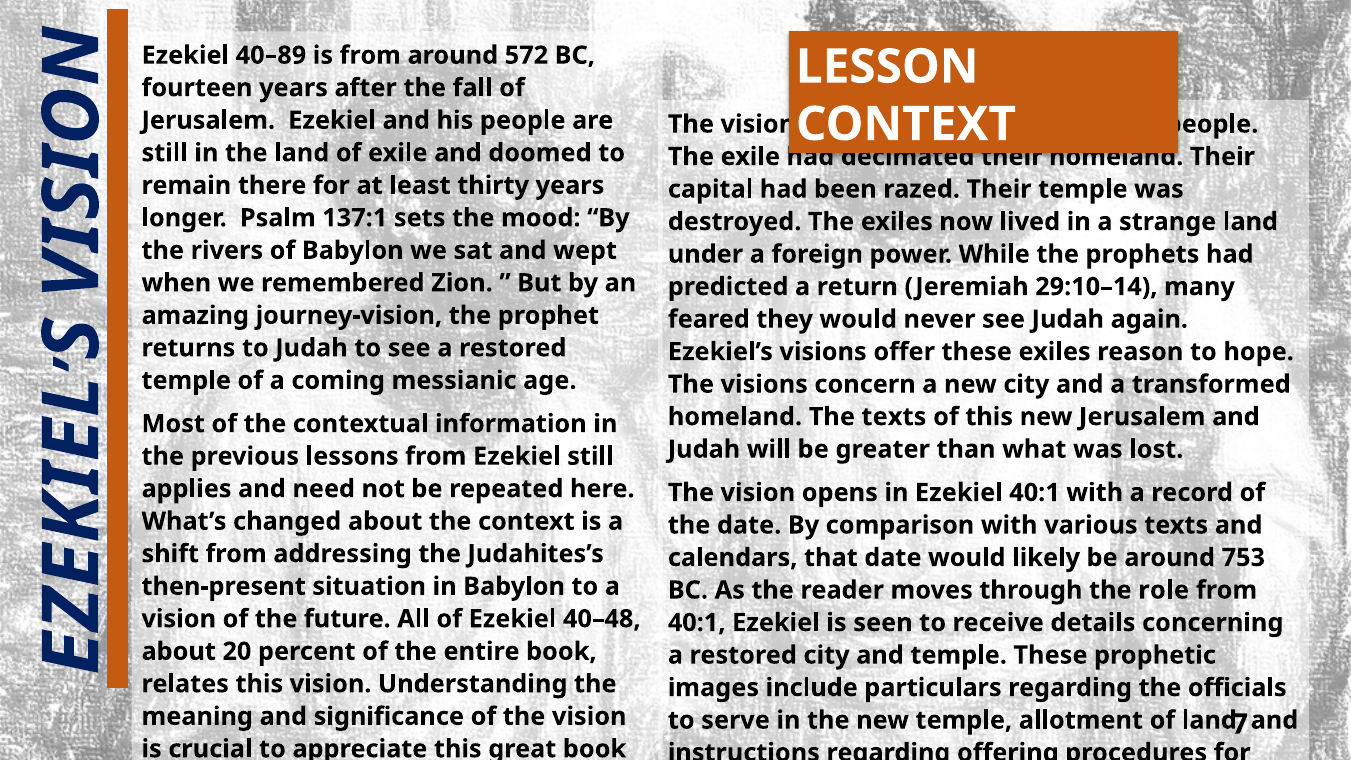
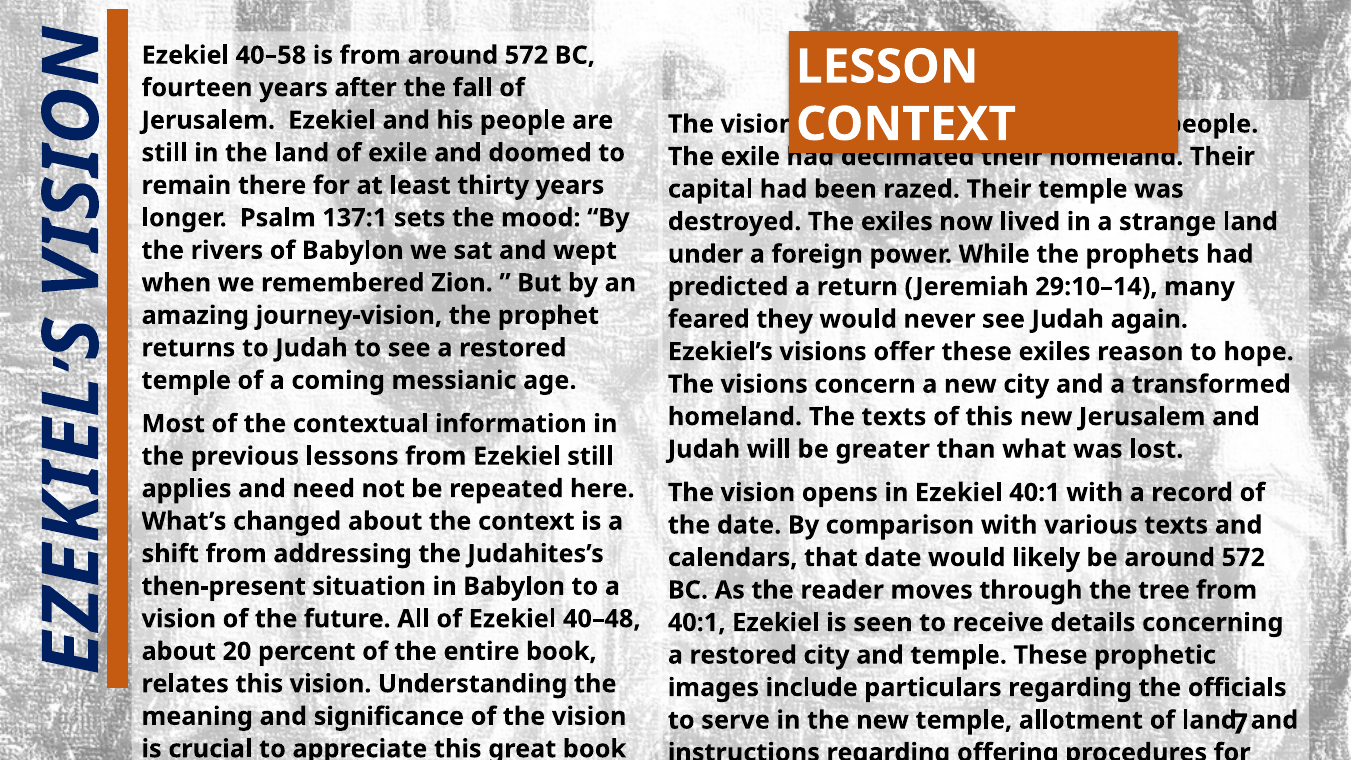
40–89: 40–89 -> 40–58
be around 753: 753 -> 572
role: role -> tree
